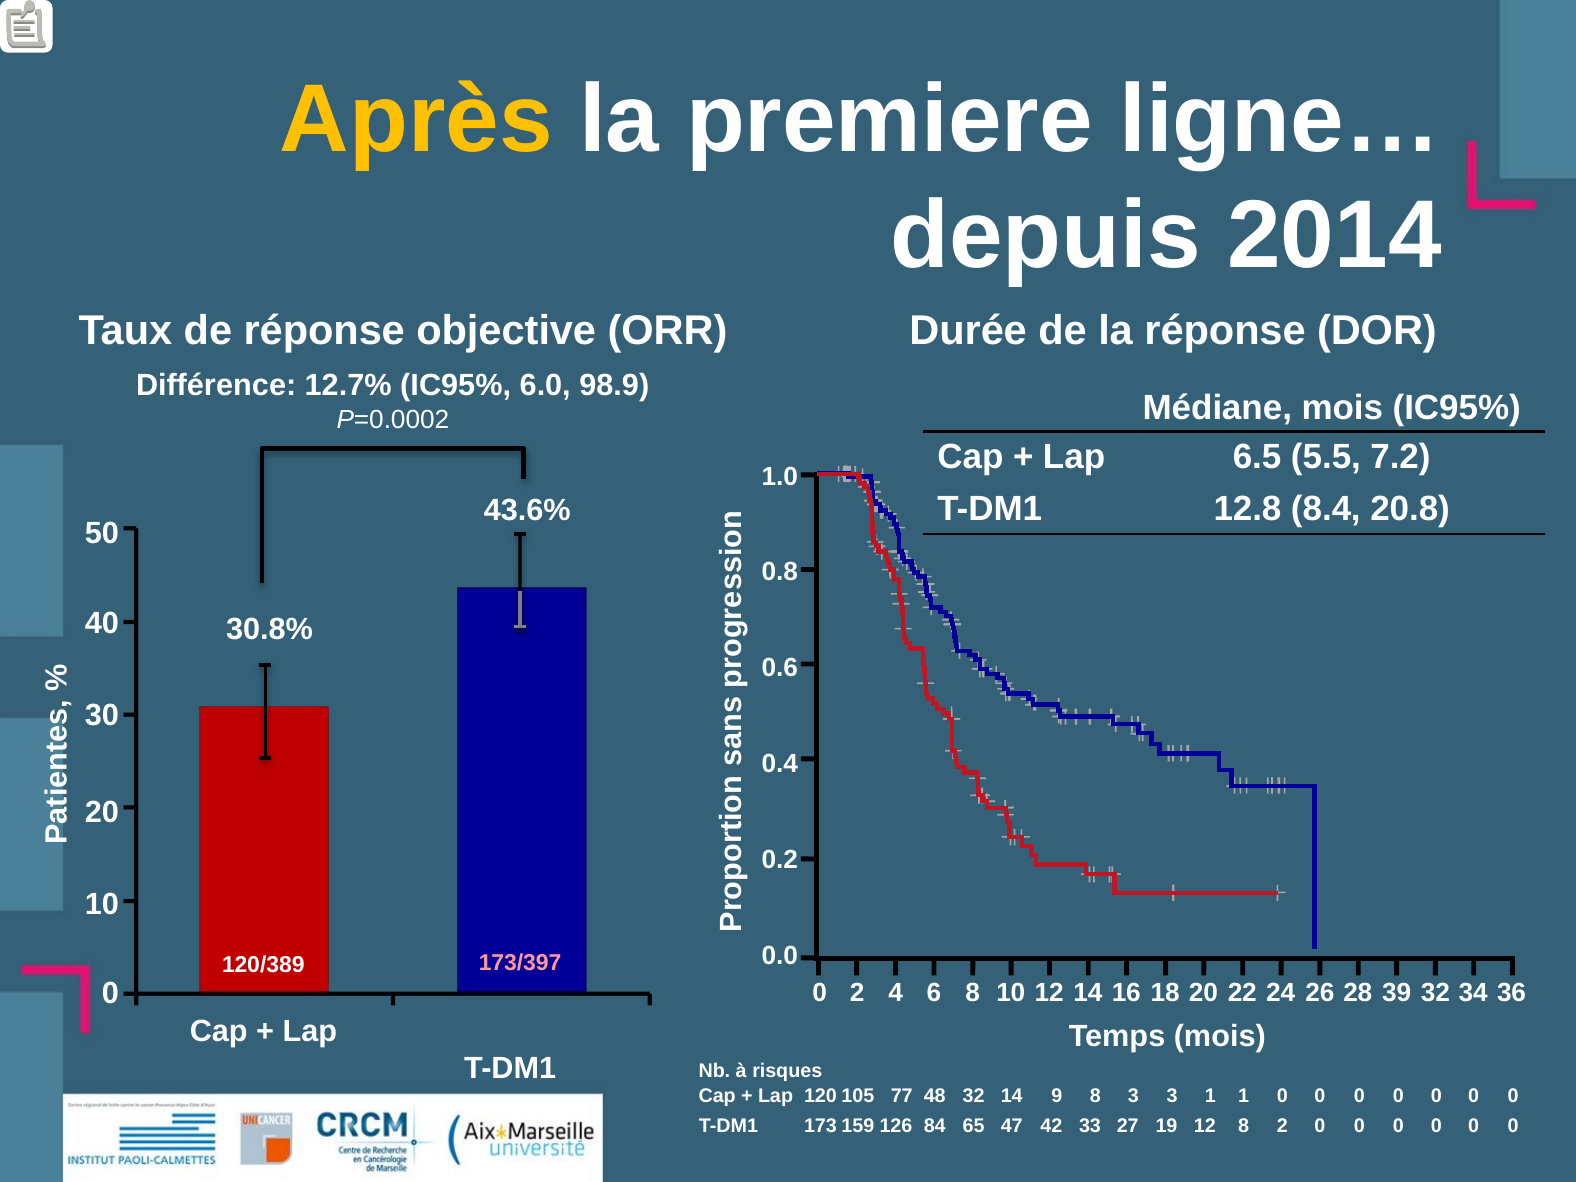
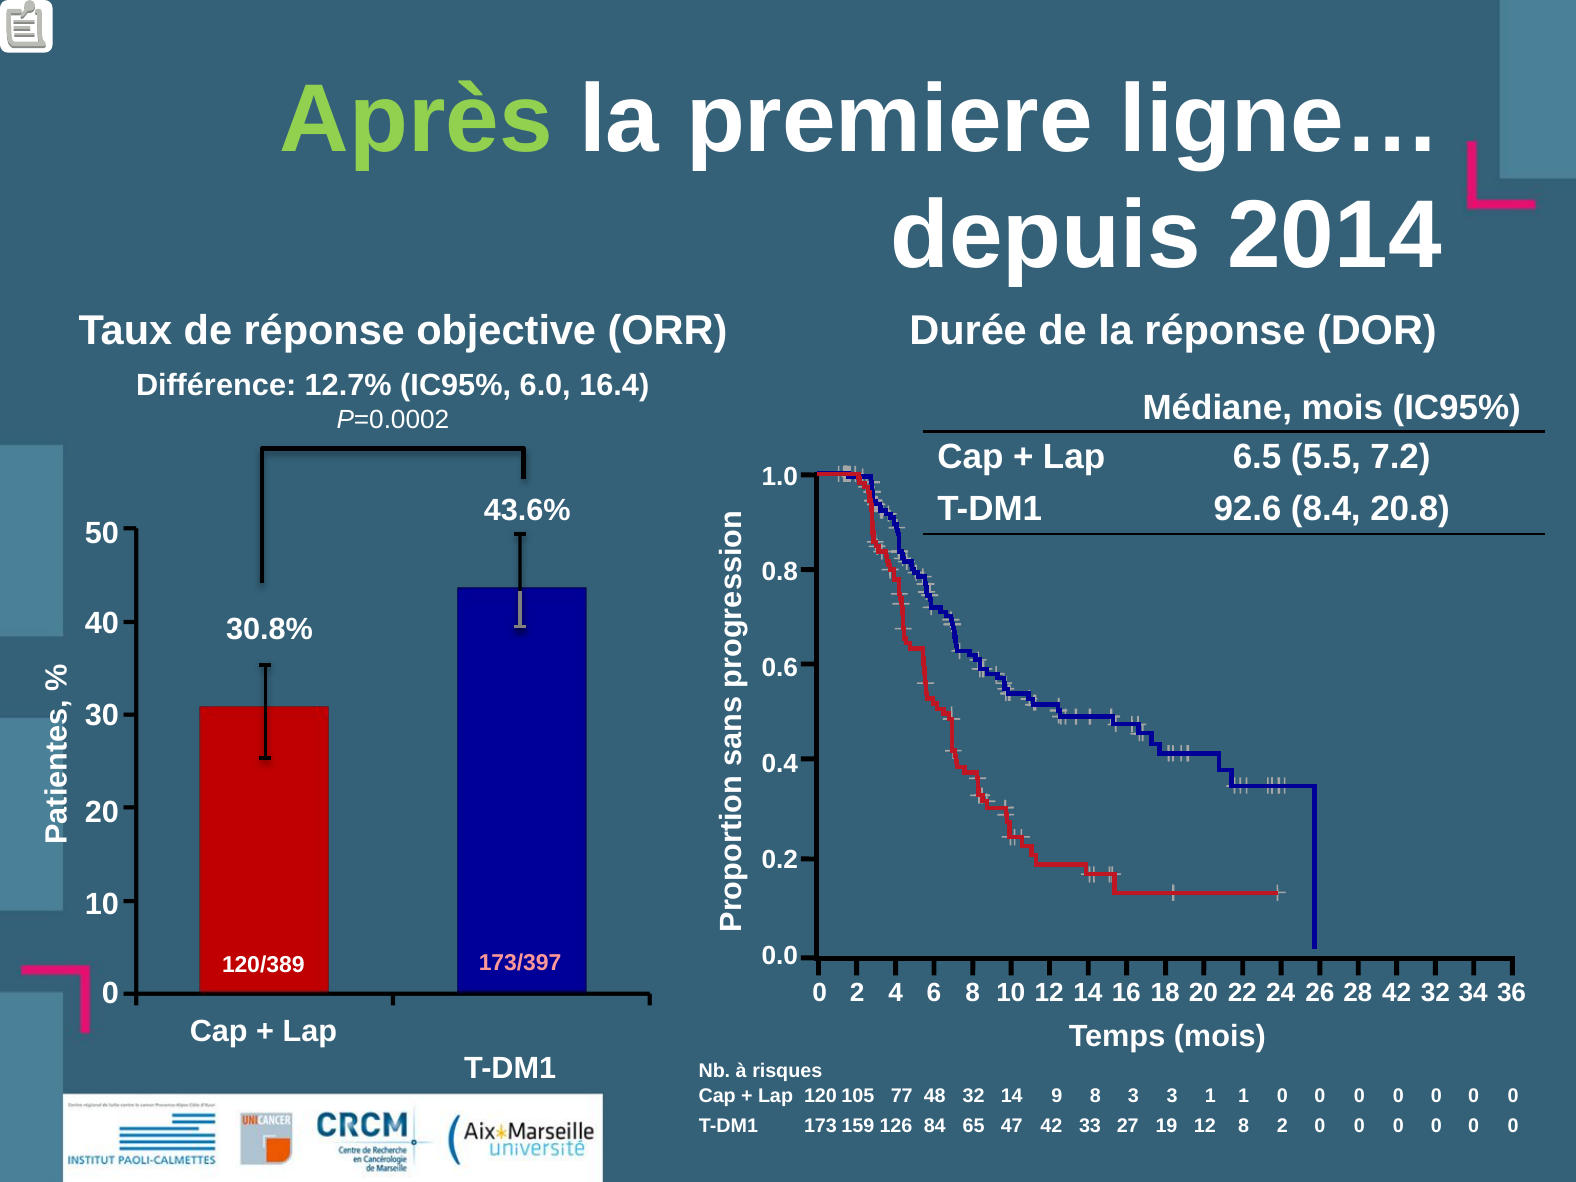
Après colour: yellow -> light green
98.9: 98.9 -> 16.4
12.8: 12.8 -> 92.6
28 39: 39 -> 42
